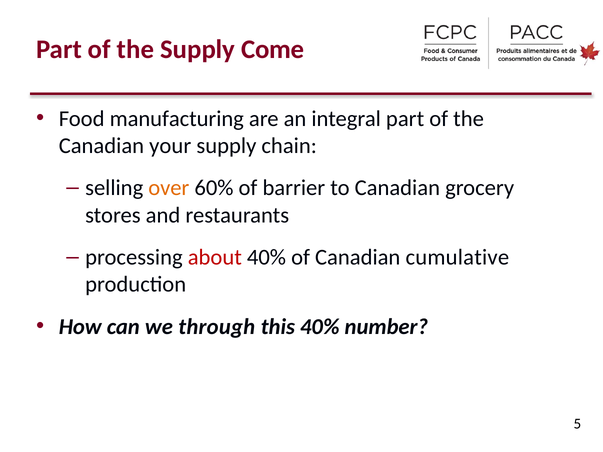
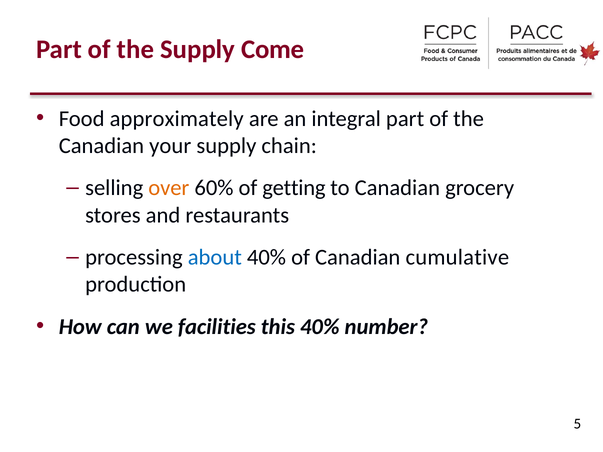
manufacturing: manufacturing -> approximately
barrier: barrier -> getting
about colour: red -> blue
through: through -> facilities
